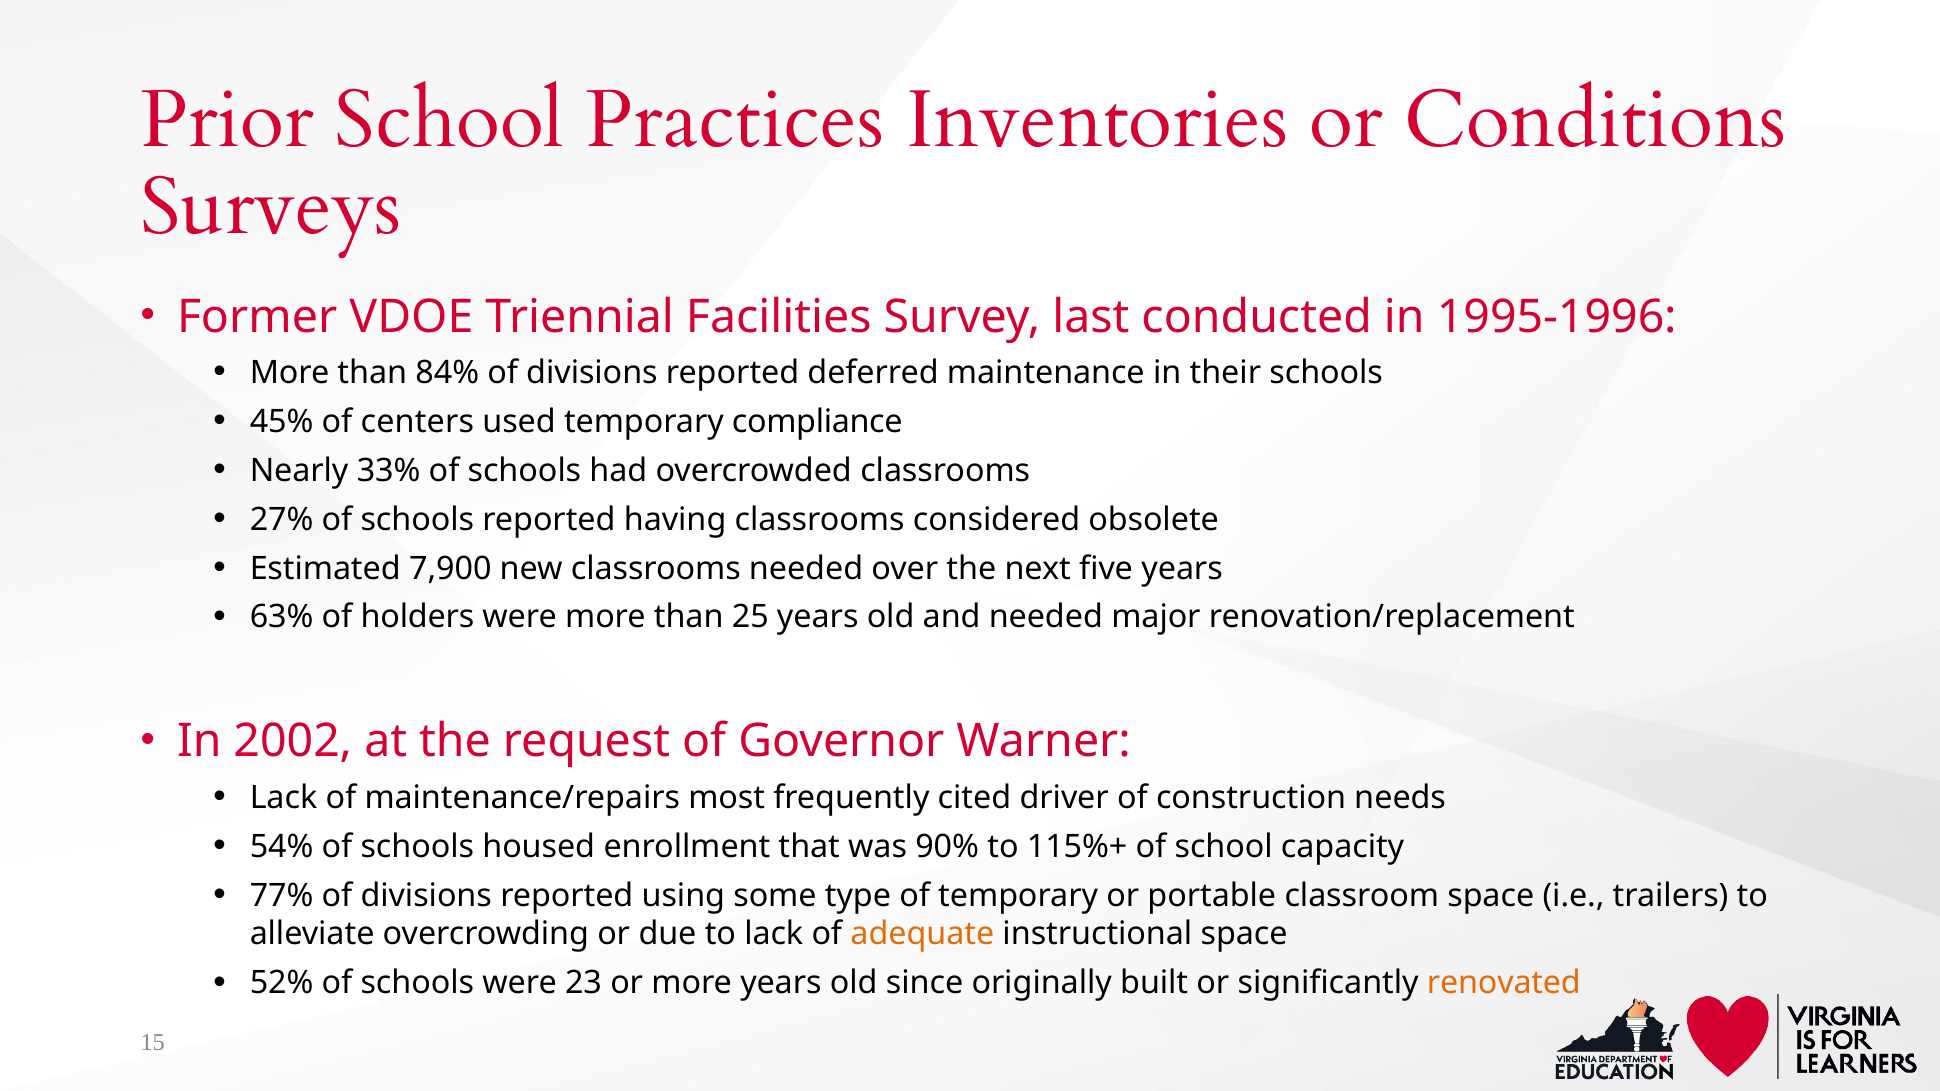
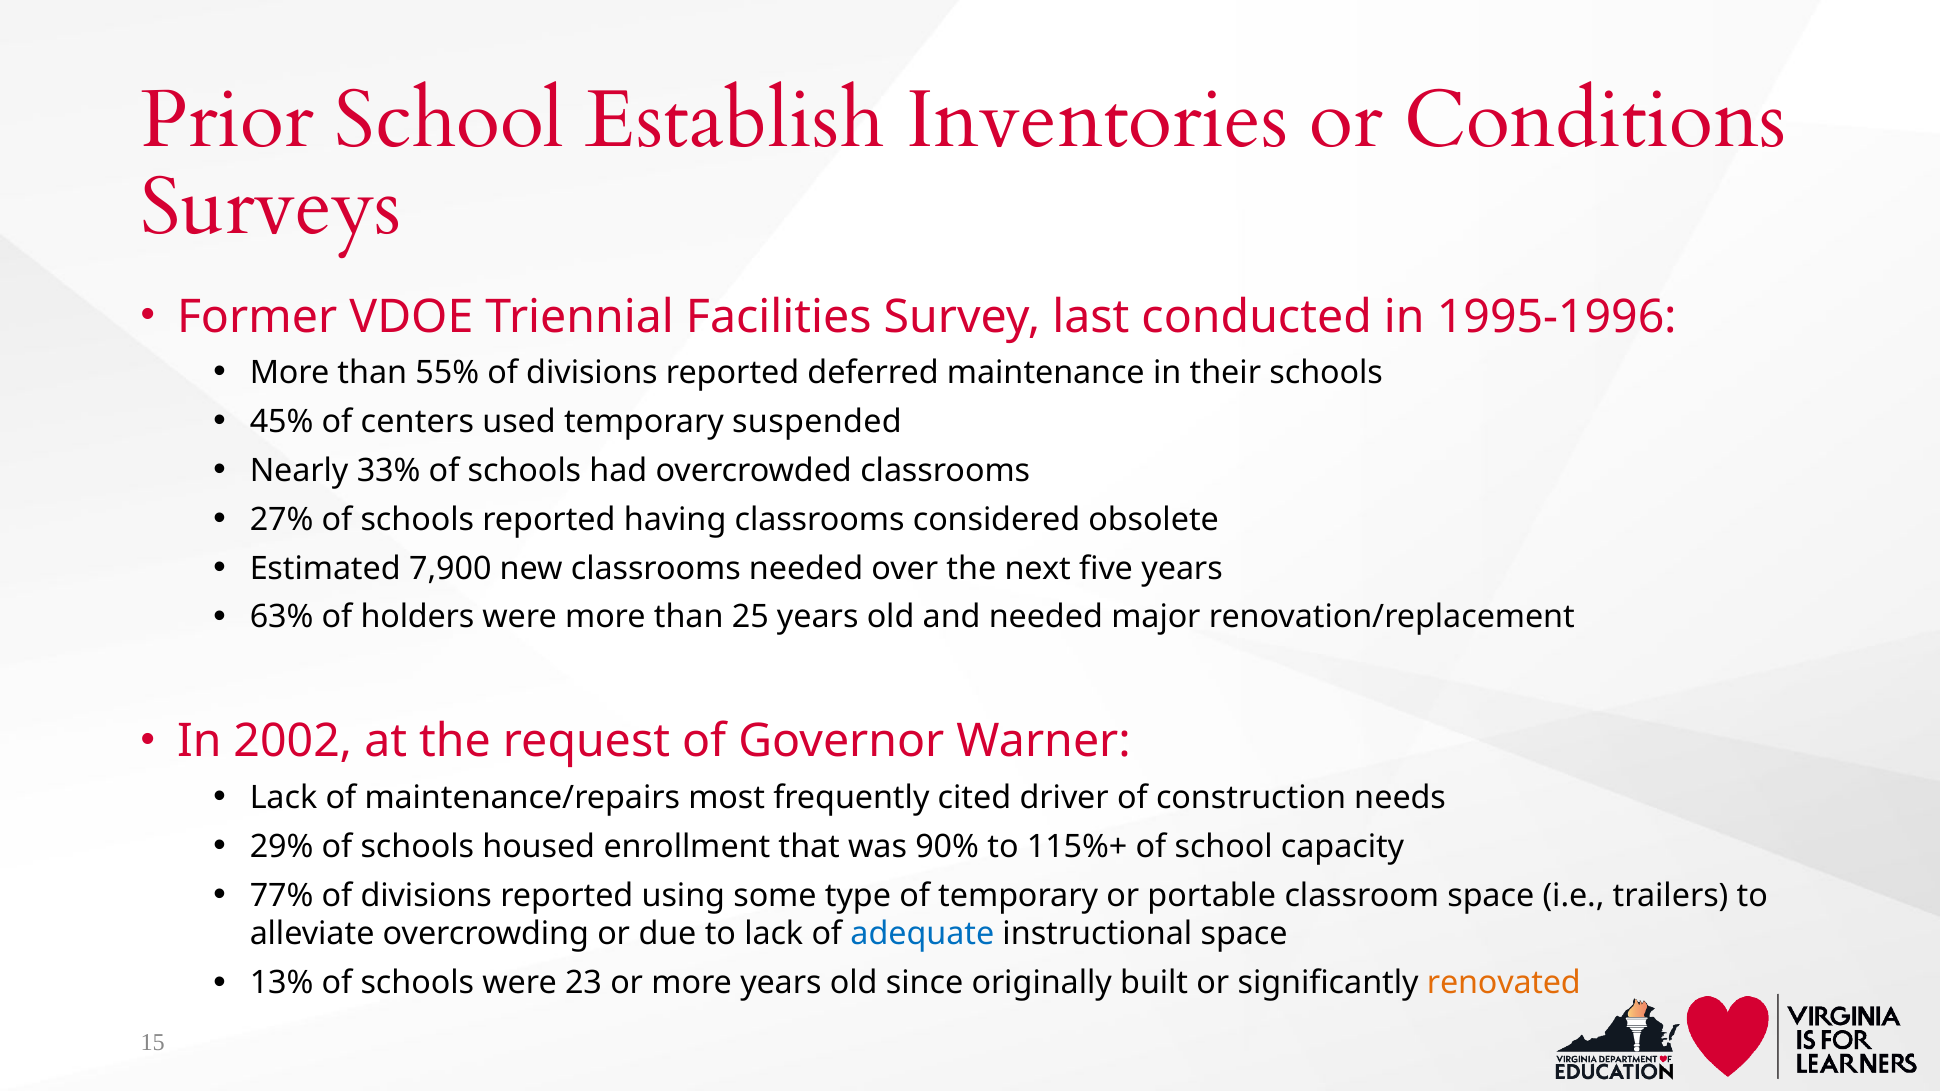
Practices: Practices -> Establish
84%: 84% -> 55%
compliance: compliance -> suspended
54%: 54% -> 29%
adequate colour: orange -> blue
52%: 52% -> 13%
